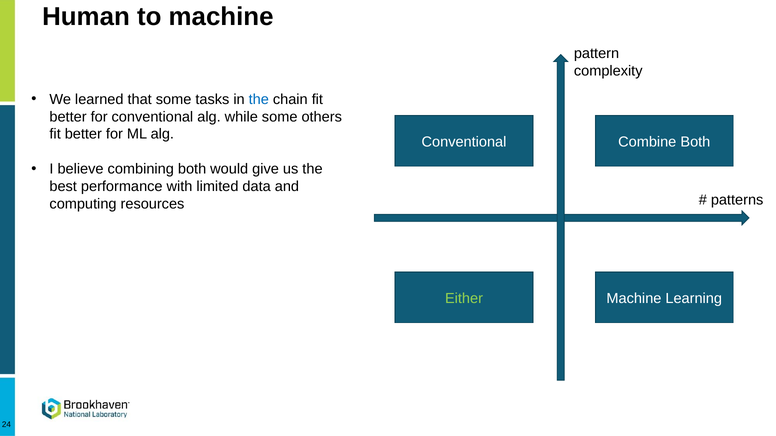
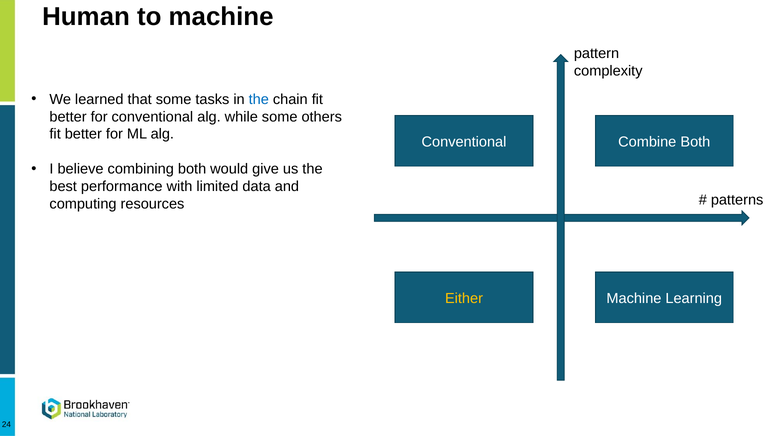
Either colour: light green -> yellow
